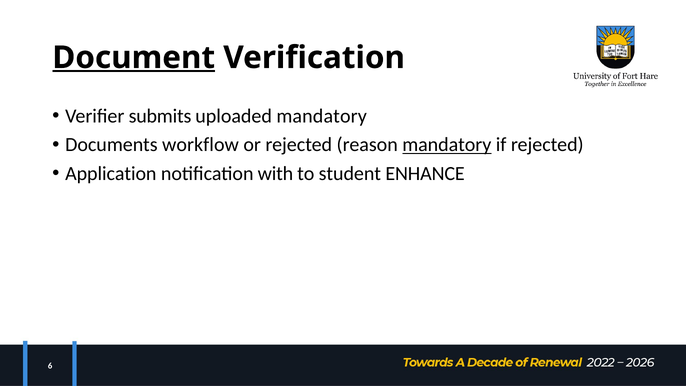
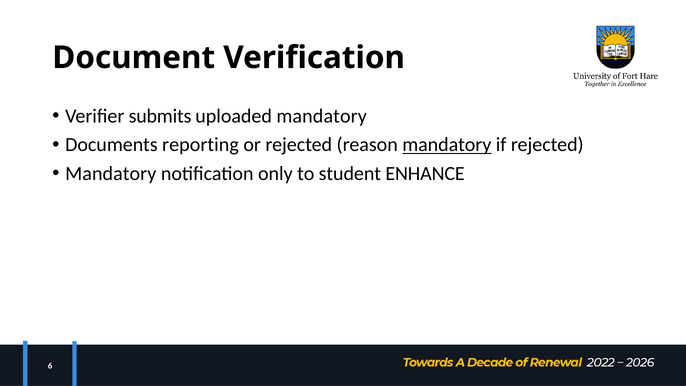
Document underline: present -> none
workflow: workflow -> reporting
Application at (111, 174): Application -> Mandatory
with: with -> only
